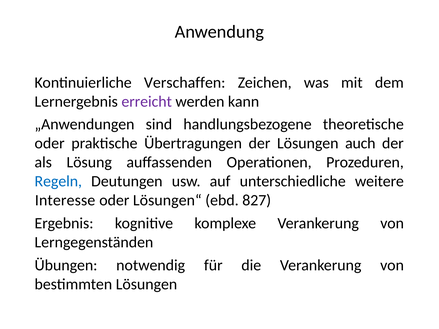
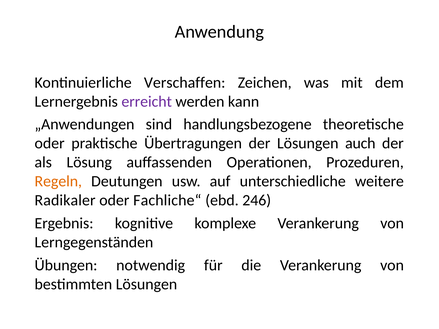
Regeln colour: blue -> orange
Interesse: Interesse -> Radikaler
Lösungen“: Lösungen“ -> Fachliche“
827: 827 -> 246
